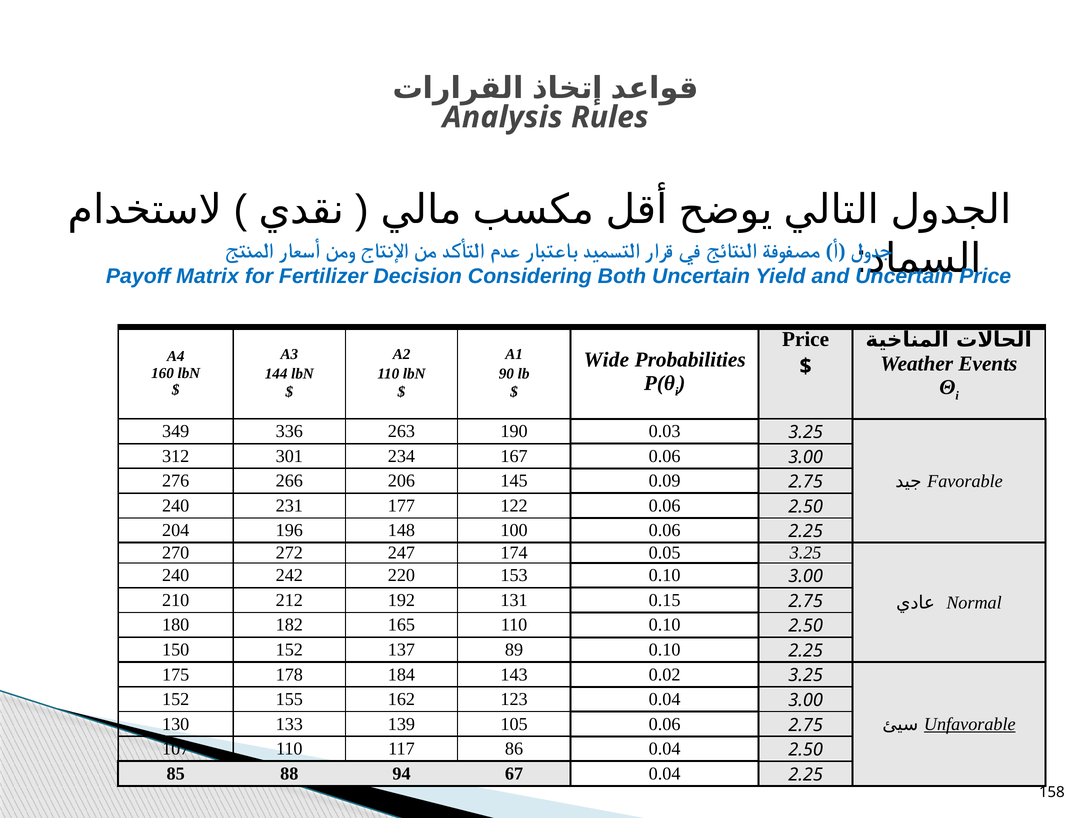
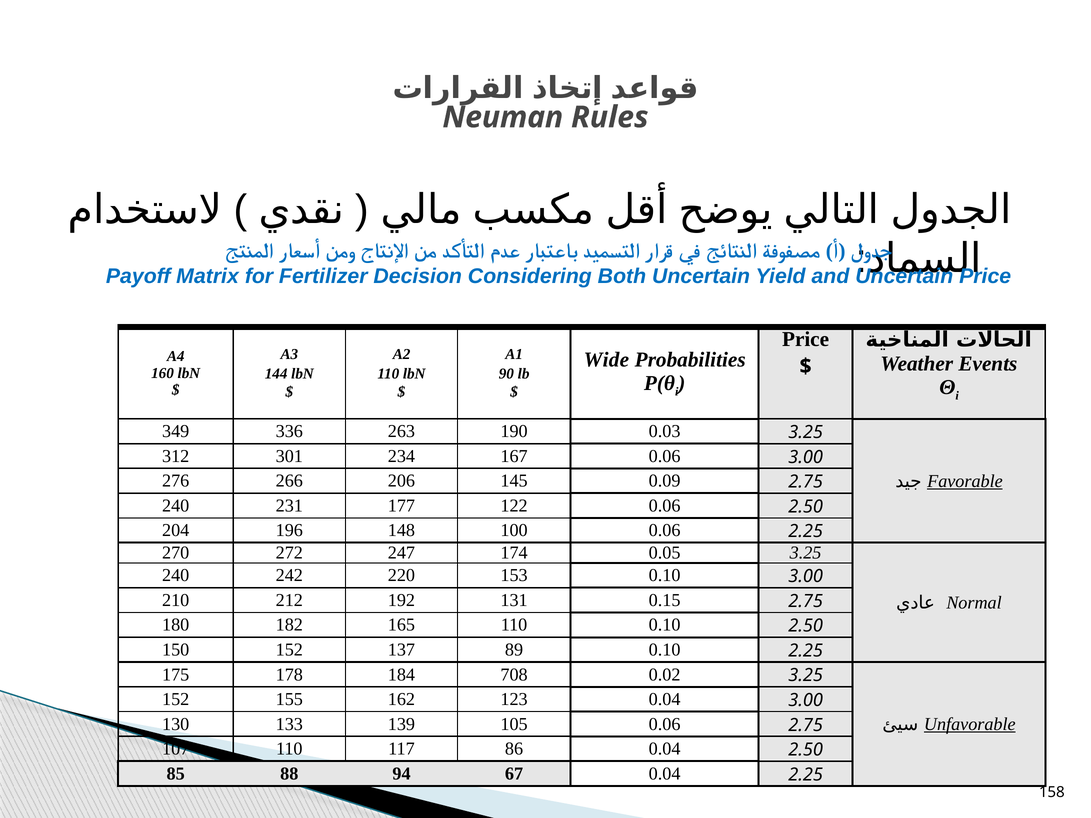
Analysis: Analysis -> Neuman
Favorable underline: none -> present
143: 143 -> 708
